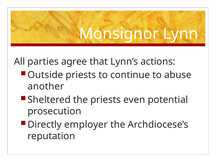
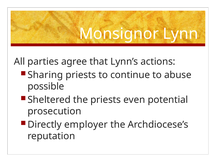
Outside: Outside -> Sharing
another: another -> possible
